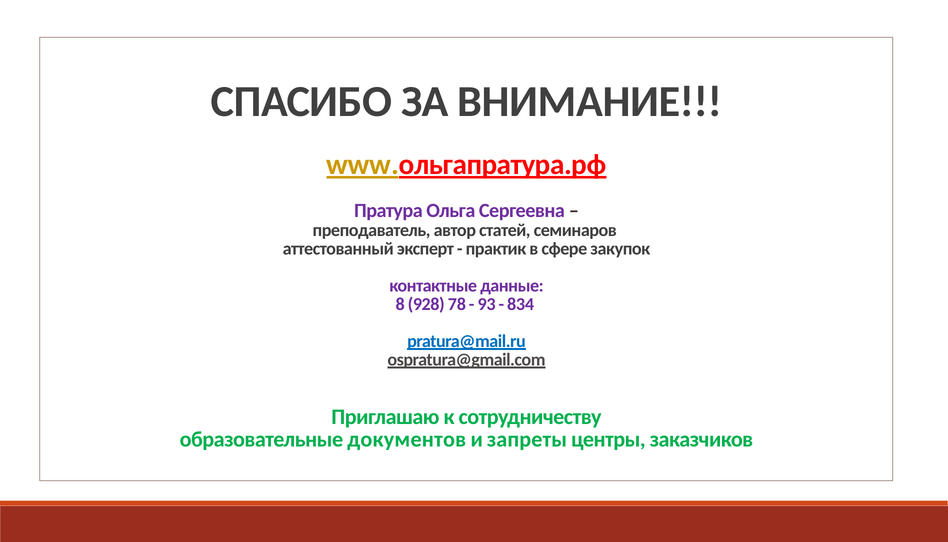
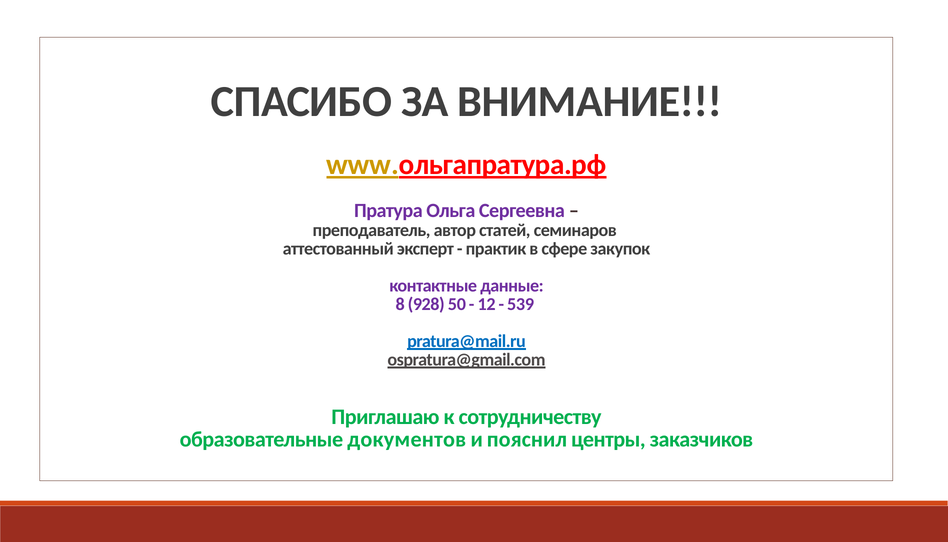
78: 78 -> 50
93: 93 -> 12
834: 834 -> 539
запреты: запреты -> пояснил
